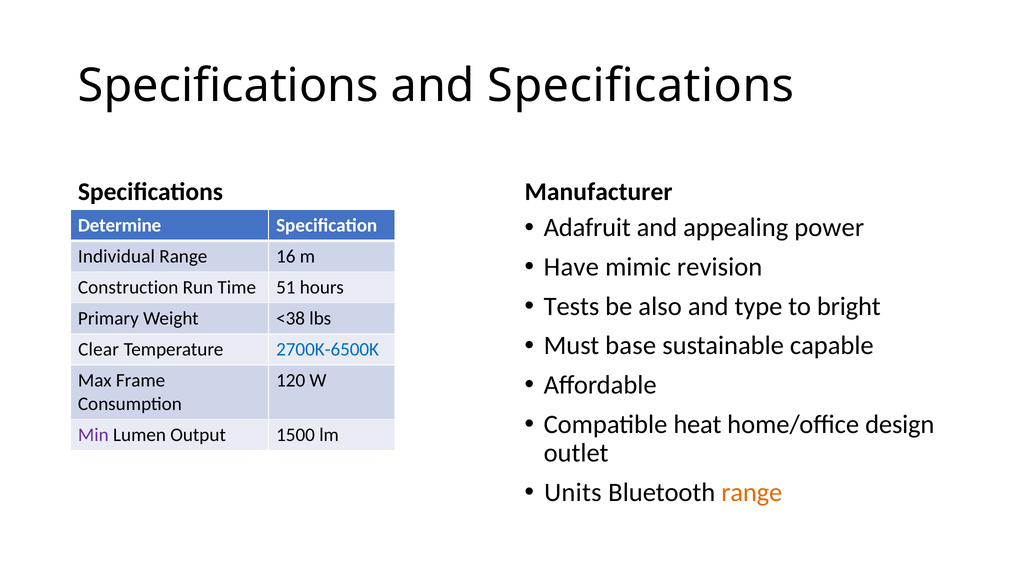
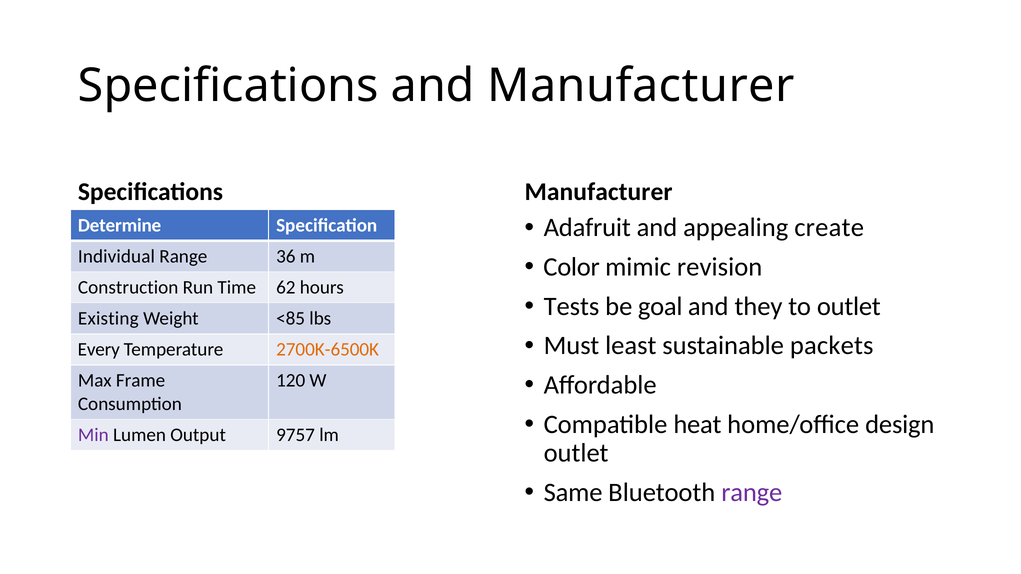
and Specifications: Specifications -> Manufacturer
power: power -> create
16: 16 -> 36
Have: Have -> Color
51: 51 -> 62
also: also -> goal
type: type -> they
to bright: bright -> outlet
Primary: Primary -> Existing
<38: <38 -> <85
base: base -> least
capable: capable -> packets
Clear: Clear -> Every
2700K-6500K colour: blue -> orange
1500: 1500 -> 9757
Units: Units -> Same
range at (752, 493) colour: orange -> purple
